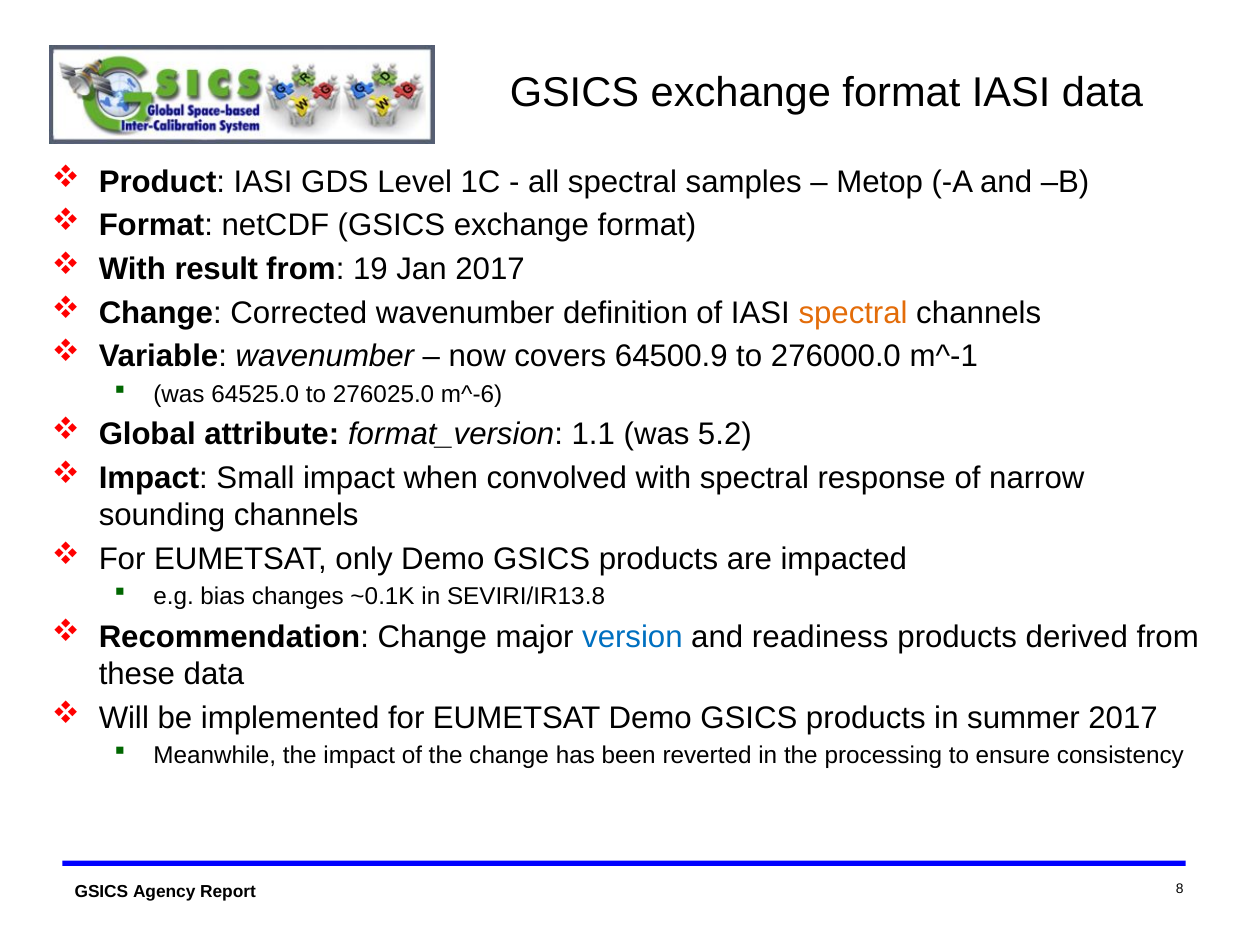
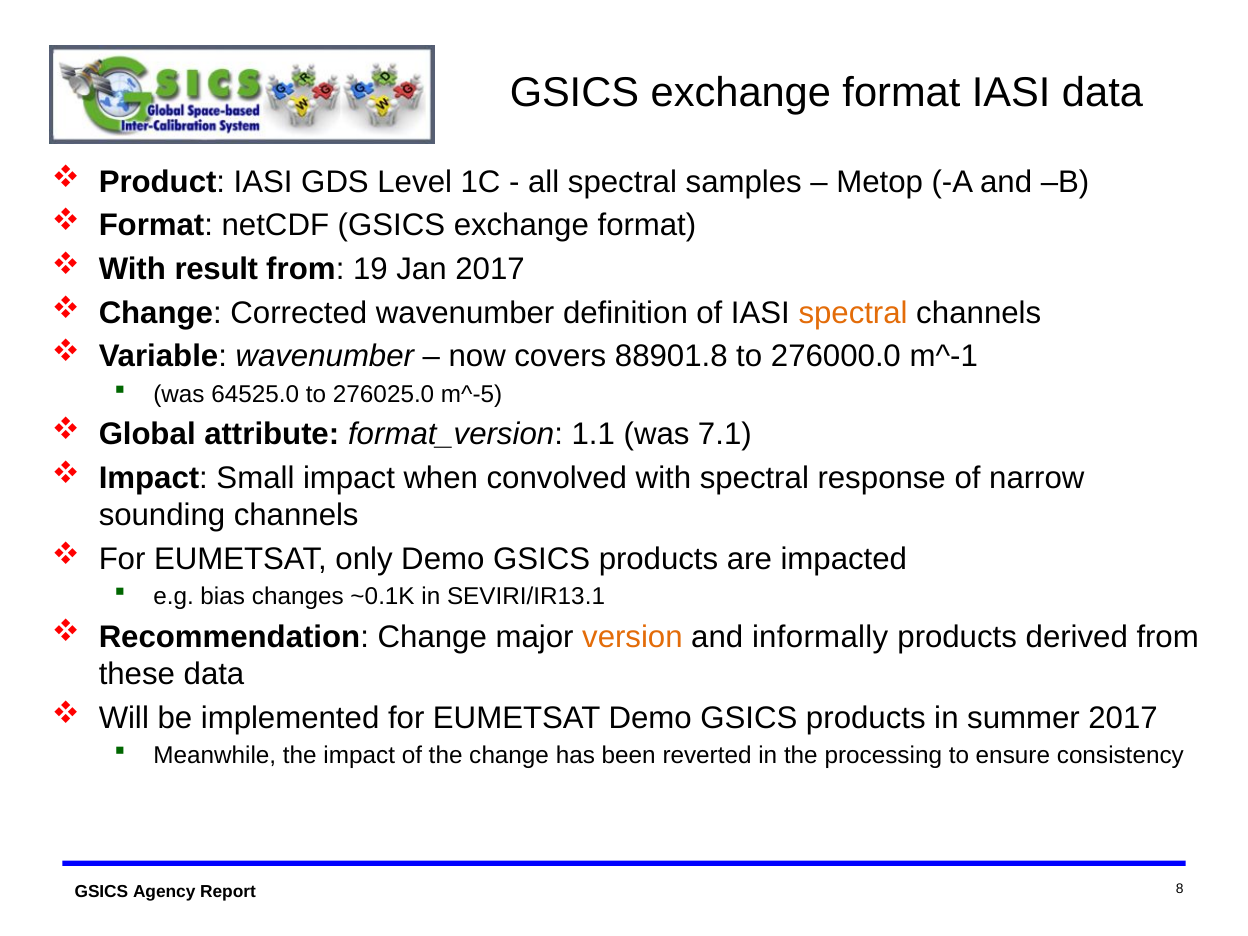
64500.9: 64500.9 -> 88901.8
m^-6: m^-6 -> m^-5
5.2: 5.2 -> 7.1
SEVIRI/IR13.8: SEVIRI/IR13.8 -> SEVIRI/IR13.1
version colour: blue -> orange
readiness: readiness -> informally
